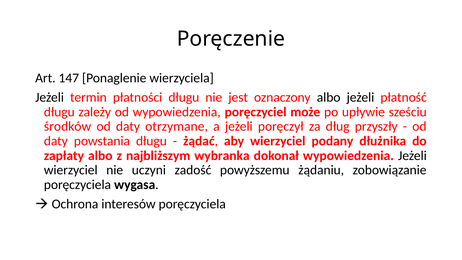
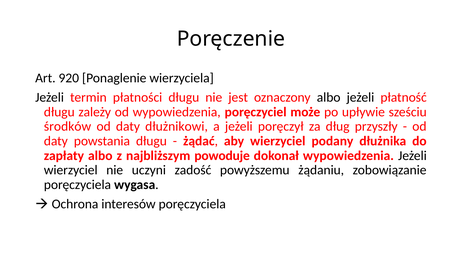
147: 147 -> 920
otrzymane: otrzymane -> dłużnikowi
wybranka: wybranka -> powoduje
